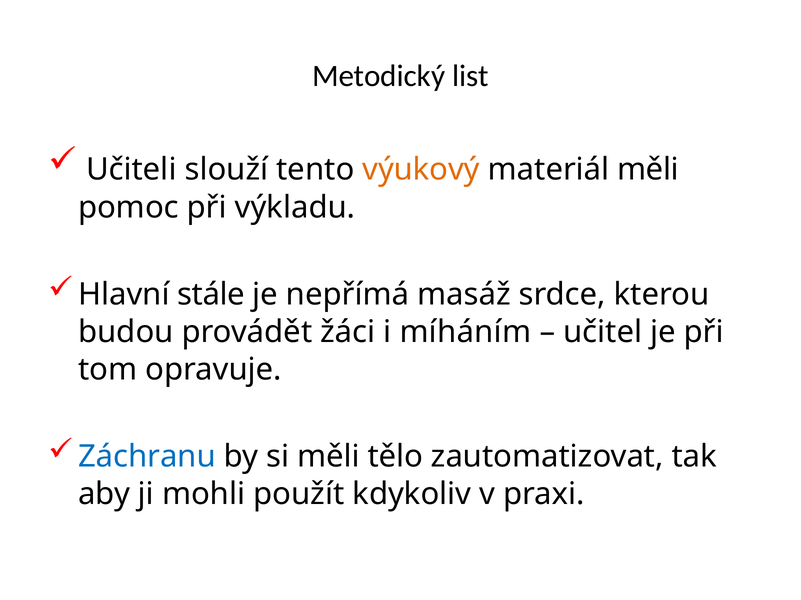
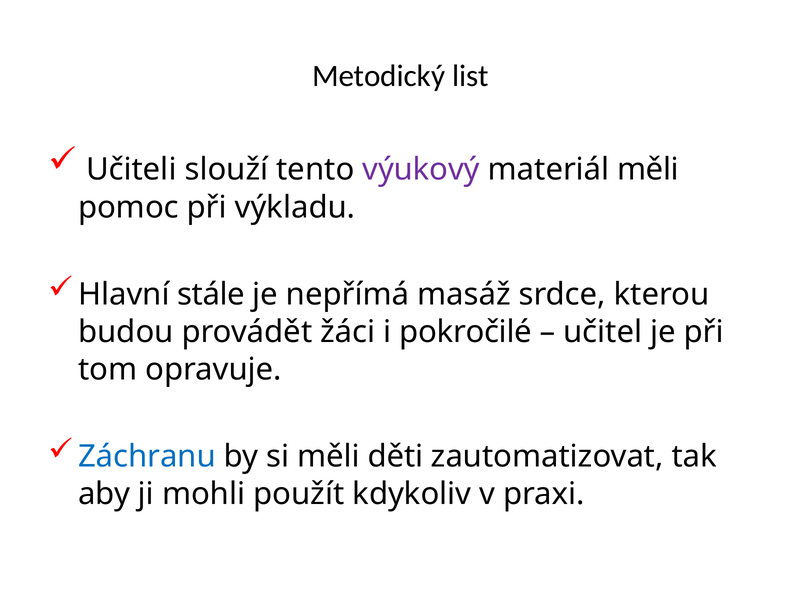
výukový colour: orange -> purple
míháním: míháním -> pokročilé
tělo: tělo -> děti
